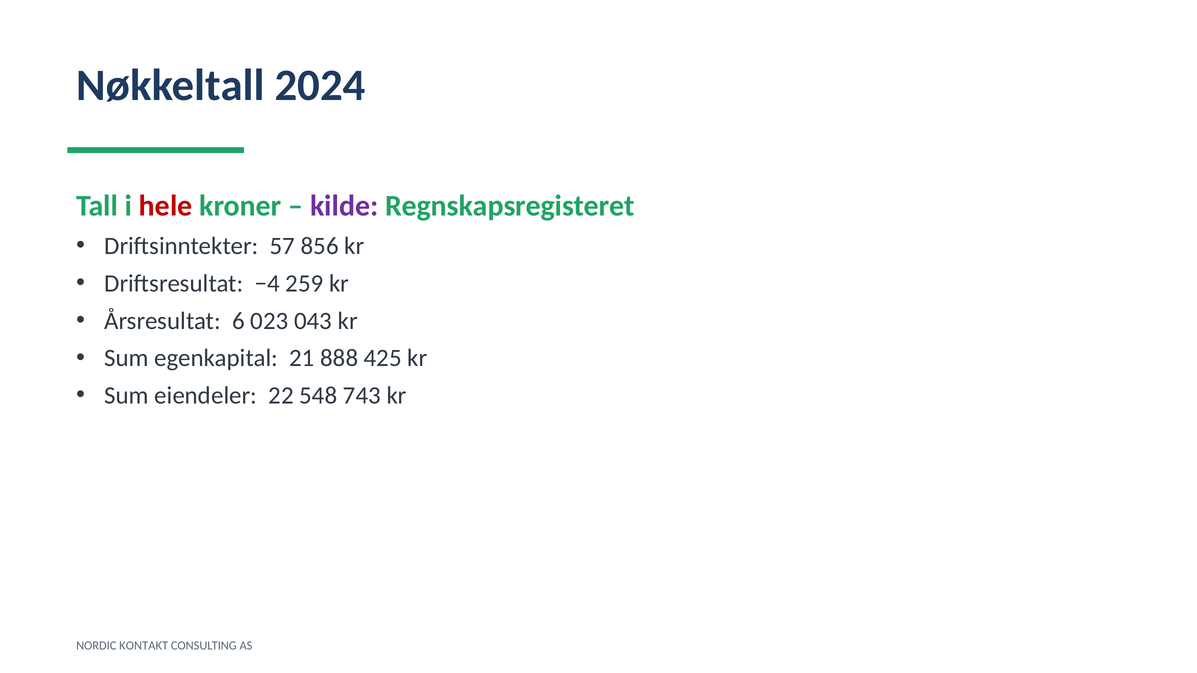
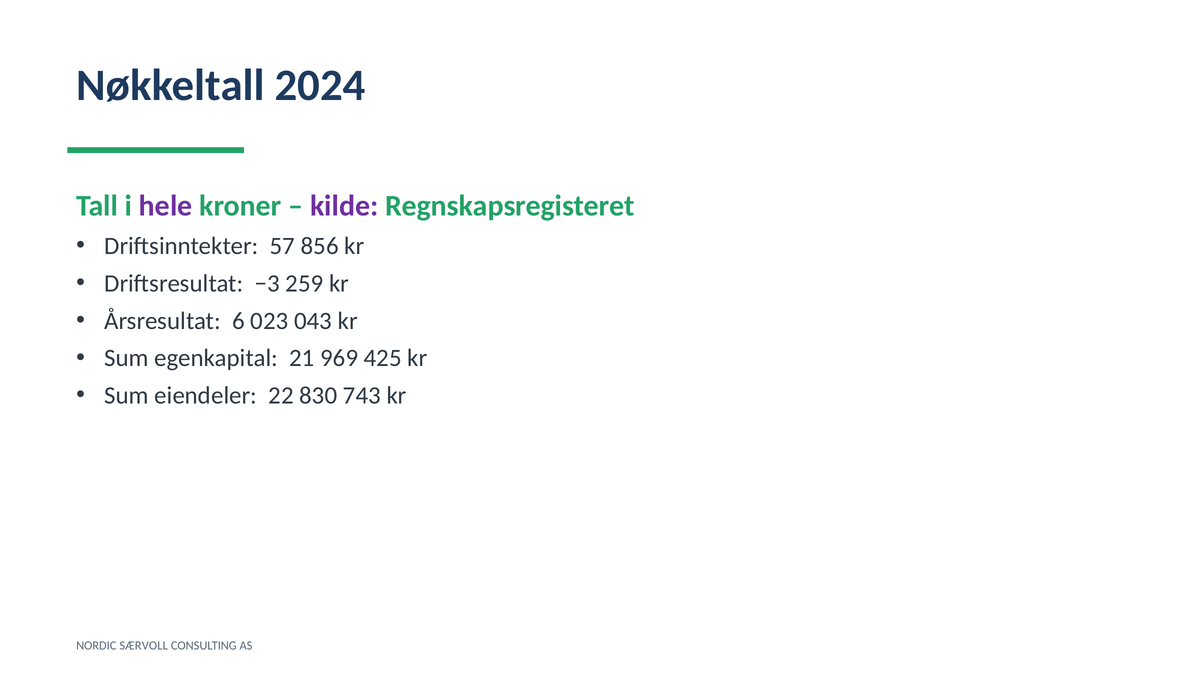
hele colour: red -> purple
−4: −4 -> −3
888: 888 -> 969
548: 548 -> 830
KONTAKT: KONTAKT -> SÆRVOLL
